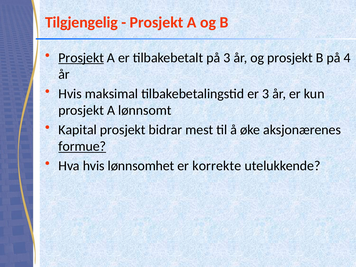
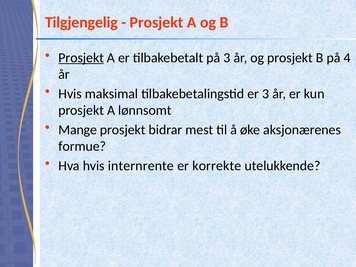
Kapital: Kapital -> Mange
formue underline: present -> none
lønnsomhet: lønnsomhet -> internrente
